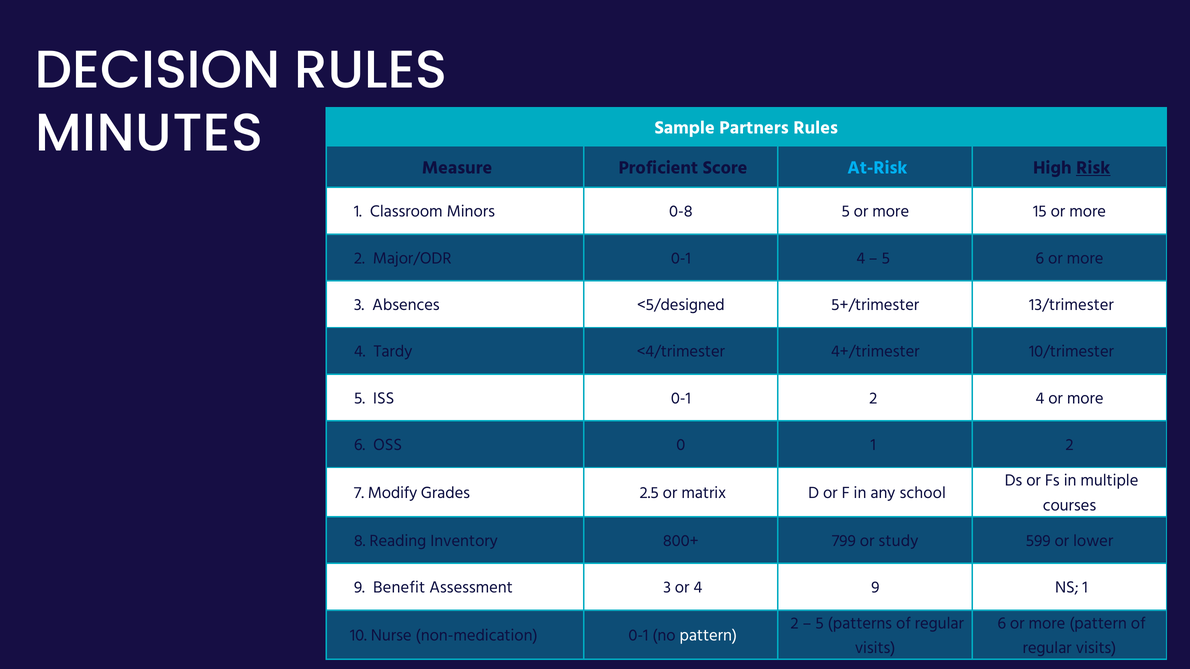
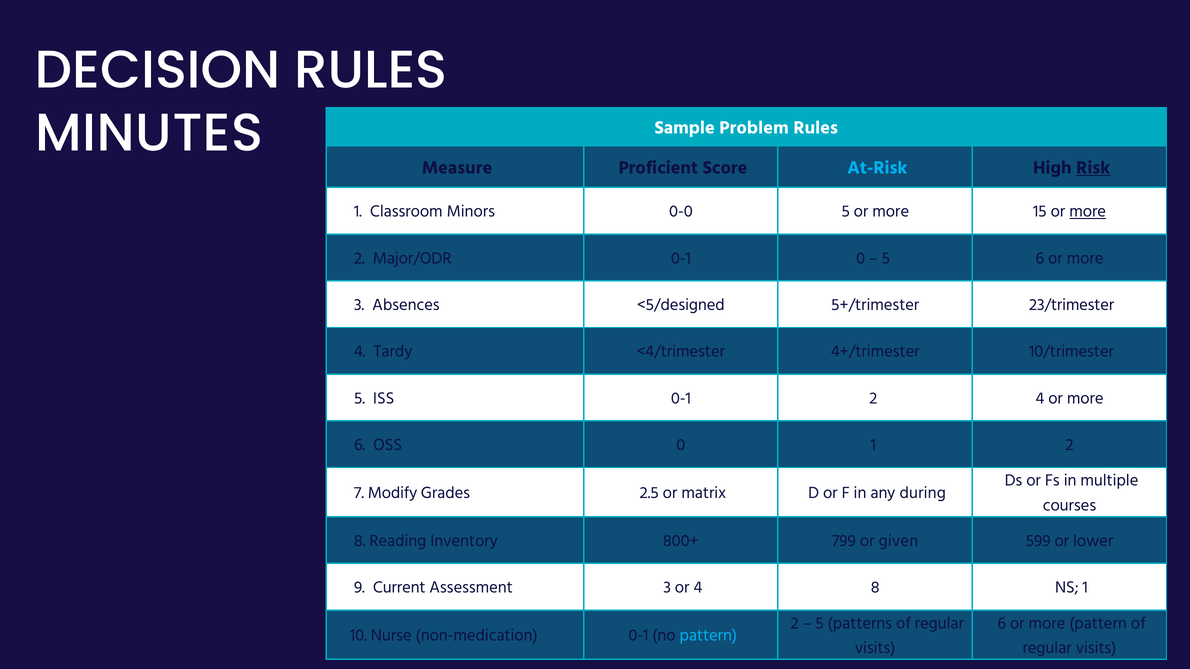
Partners: Partners -> Problem
0-8: 0-8 -> 0-0
more at (1088, 212) underline: none -> present
0-1 4: 4 -> 0
13/trimester: 13/trimester -> 23/trimester
school: school -> during
study: study -> given
Benefit: Benefit -> Current
4 9: 9 -> 8
pattern at (708, 636) colour: white -> light blue
